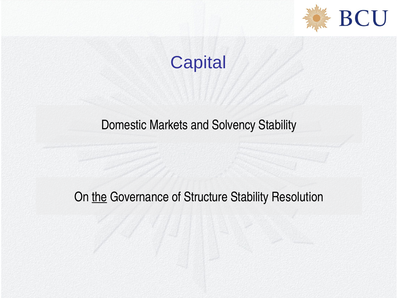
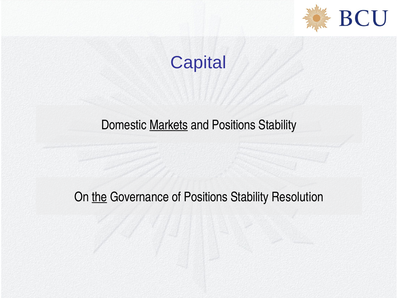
Markets underline: none -> present
and Solvency: Solvency -> Positions
of Structure: Structure -> Positions
